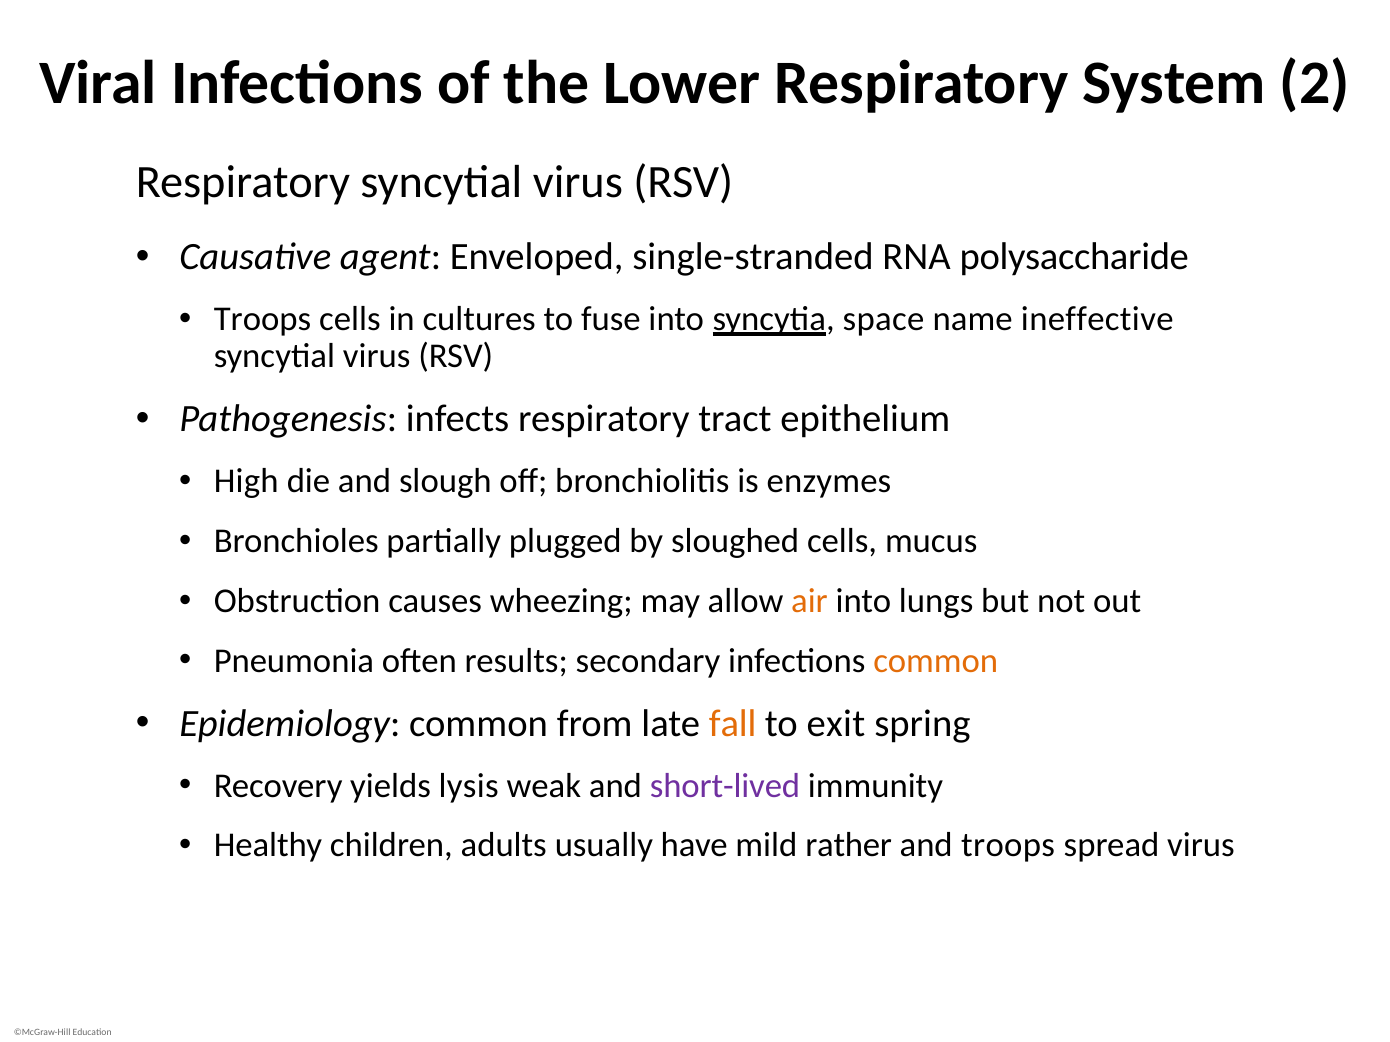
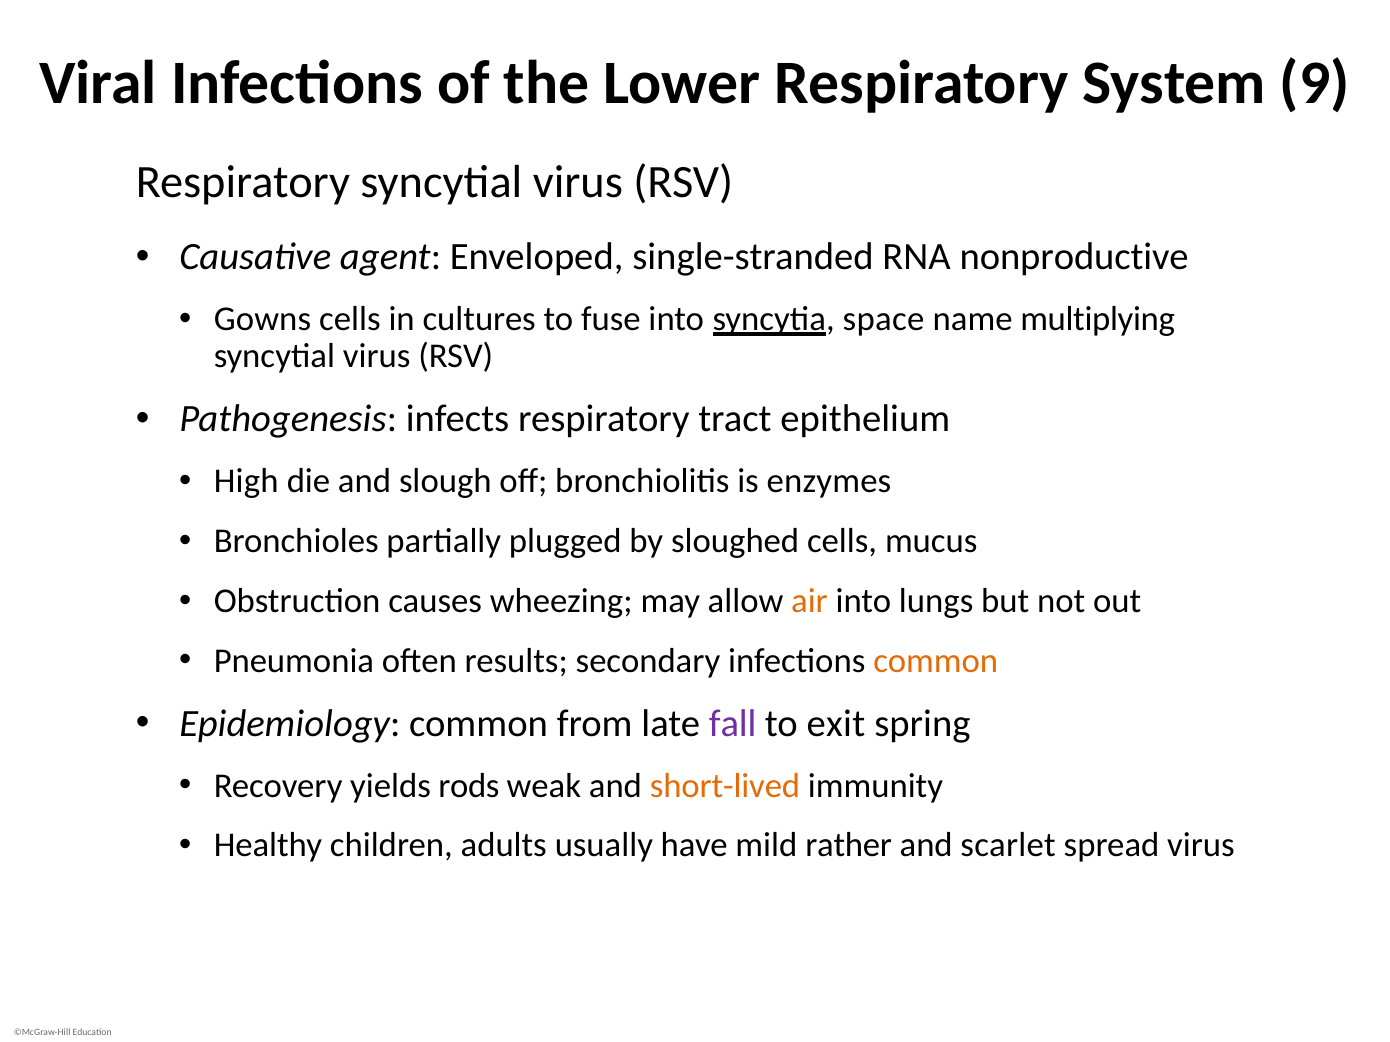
2: 2 -> 9
polysaccharide: polysaccharide -> nonproductive
Troops at (263, 319): Troops -> Gowns
ineffective: ineffective -> multiplying
fall colour: orange -> purple
lysis: lysis -> rods
short-lived colour: purple -> orange
and troops: troops -> scarlet
